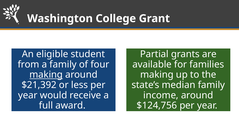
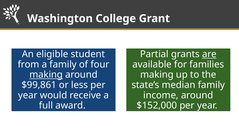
are underline: none -> present
$21,392: $21,392 -> $99,861
$124,756: $124,756 -> $152,000
